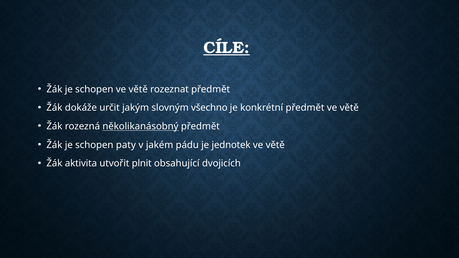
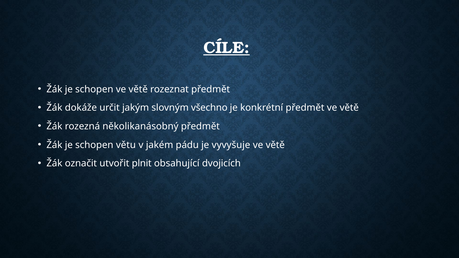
několikanásobný underline: present -> none
paty: paty -> větu
jednotek: jednotek -> vyvyšuje
aktivita: aktivita -> označit
